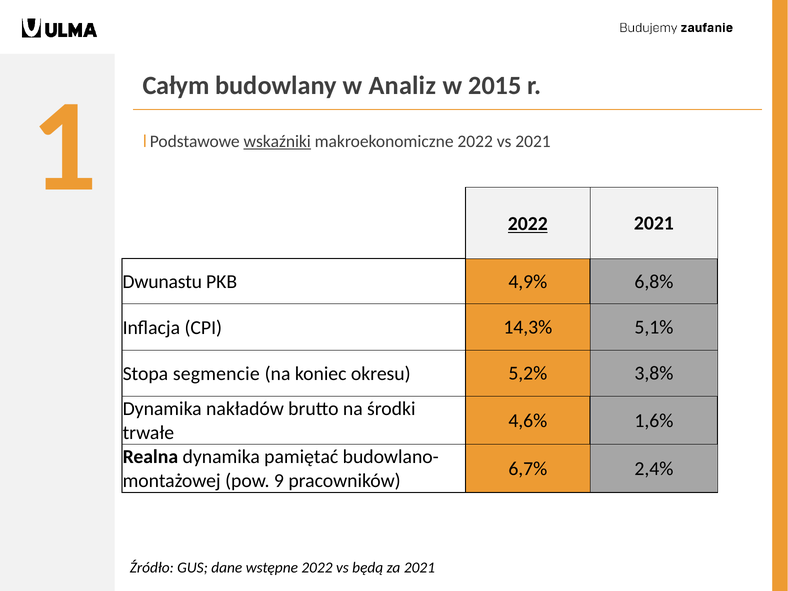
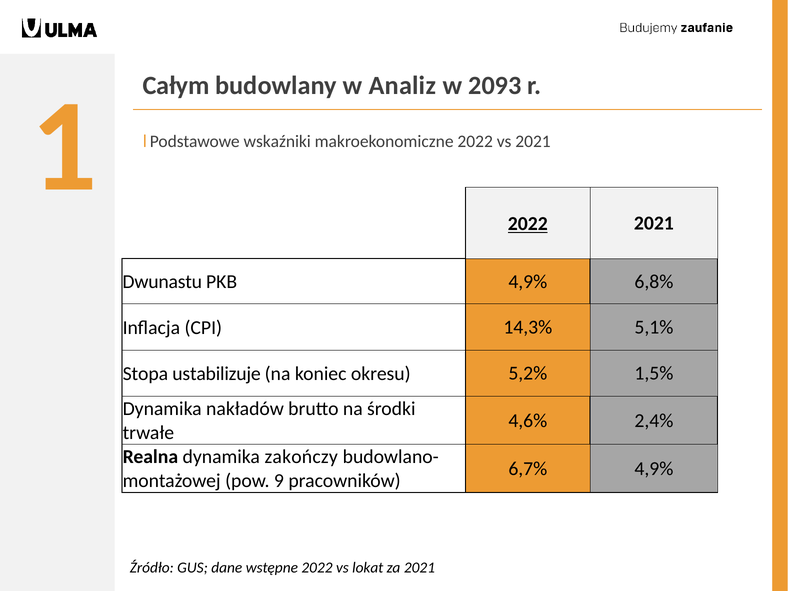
2015: 2015 -> 2093
wskaźniki underline: present -> none
segmencie: segmencie -> ustabilizuje
3,8%: 3,8% -> 1,5%
1,6%: 1,6% -> 2,4%
pamiętać: pamiętać -> zakończy
6,7% 2,4%: 2,4% -> 4,9%
będą: będą -> lokat
